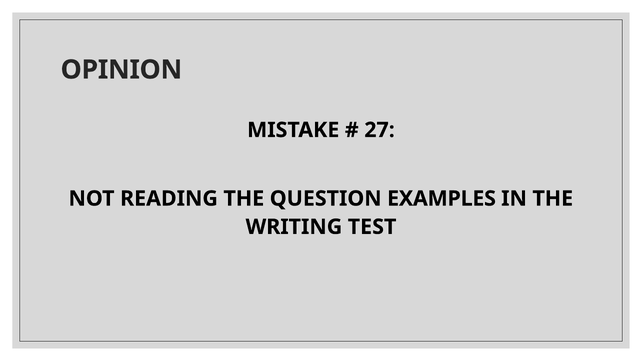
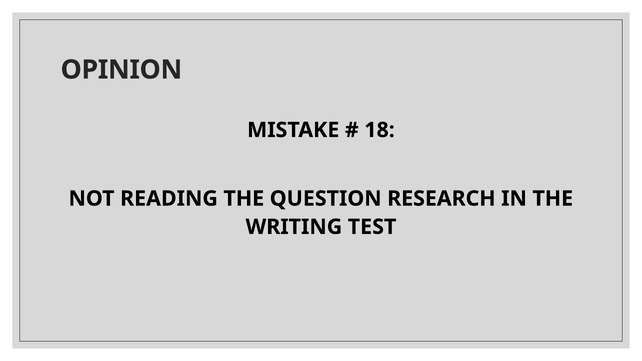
27: 27 -> 18
EXAMPLES: EXAMPLES -> RESEARCH
